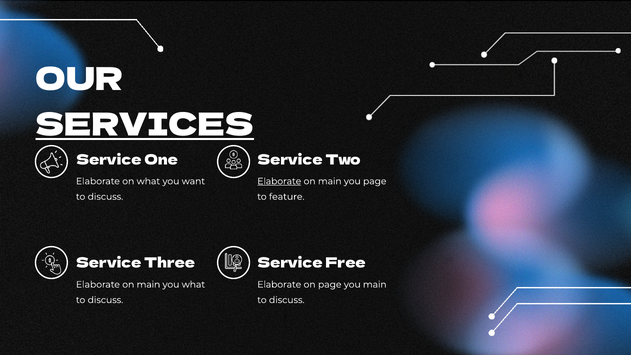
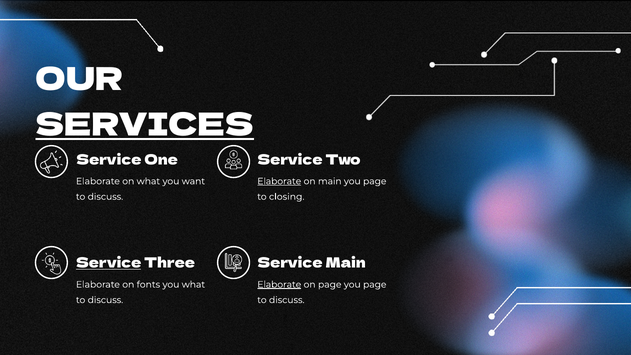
feature: feature -> closing
Service at (109, 263) underline: none -> present
Service Free: Free -> Main
main at (148, 284): main -> fonts
Elaborate at (279, 284) underline: none -> present
main at (375, 284): main -> page
